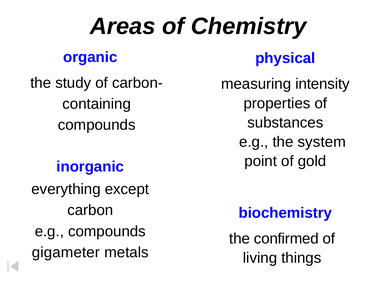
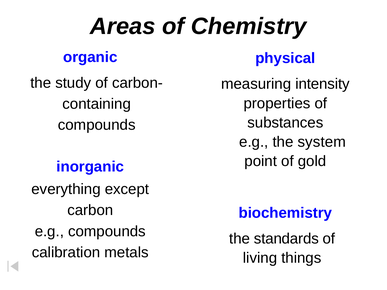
confirmed: confirmed -> standards
gigameter: gigameter -> calibration
